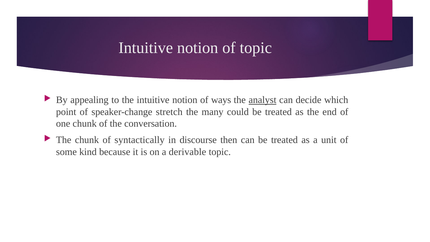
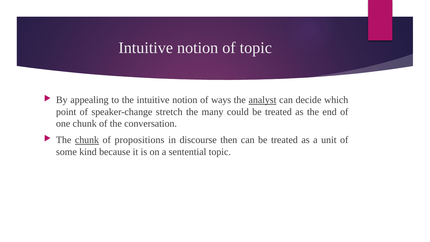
chunk at (87, 140) underline: none -> present
syntactically: syntactically -> propositions
derivable: derivable -> sentential
